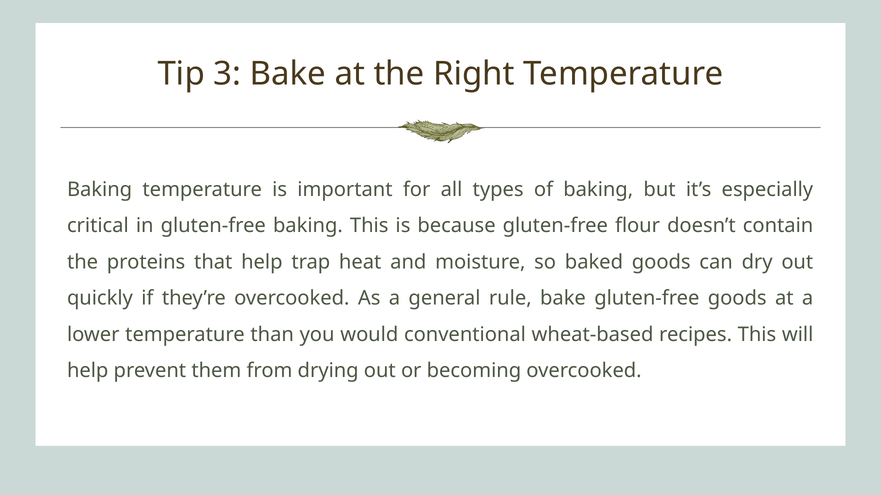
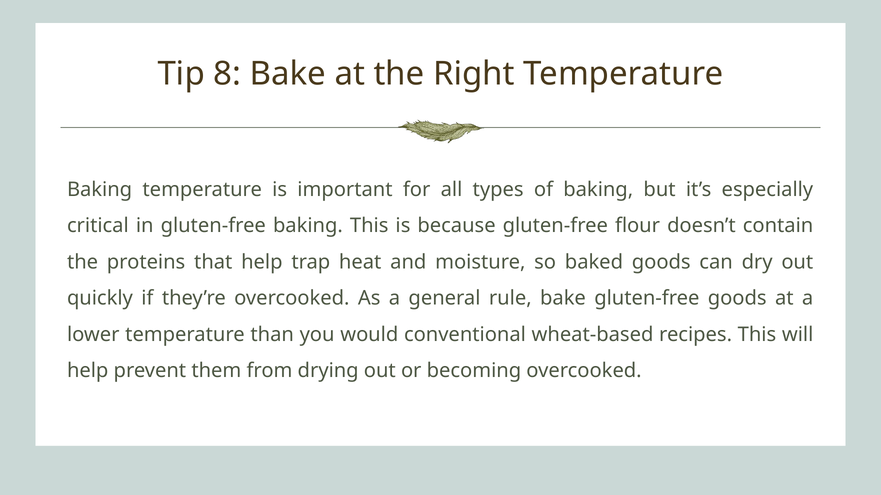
3: 3 -> 8
